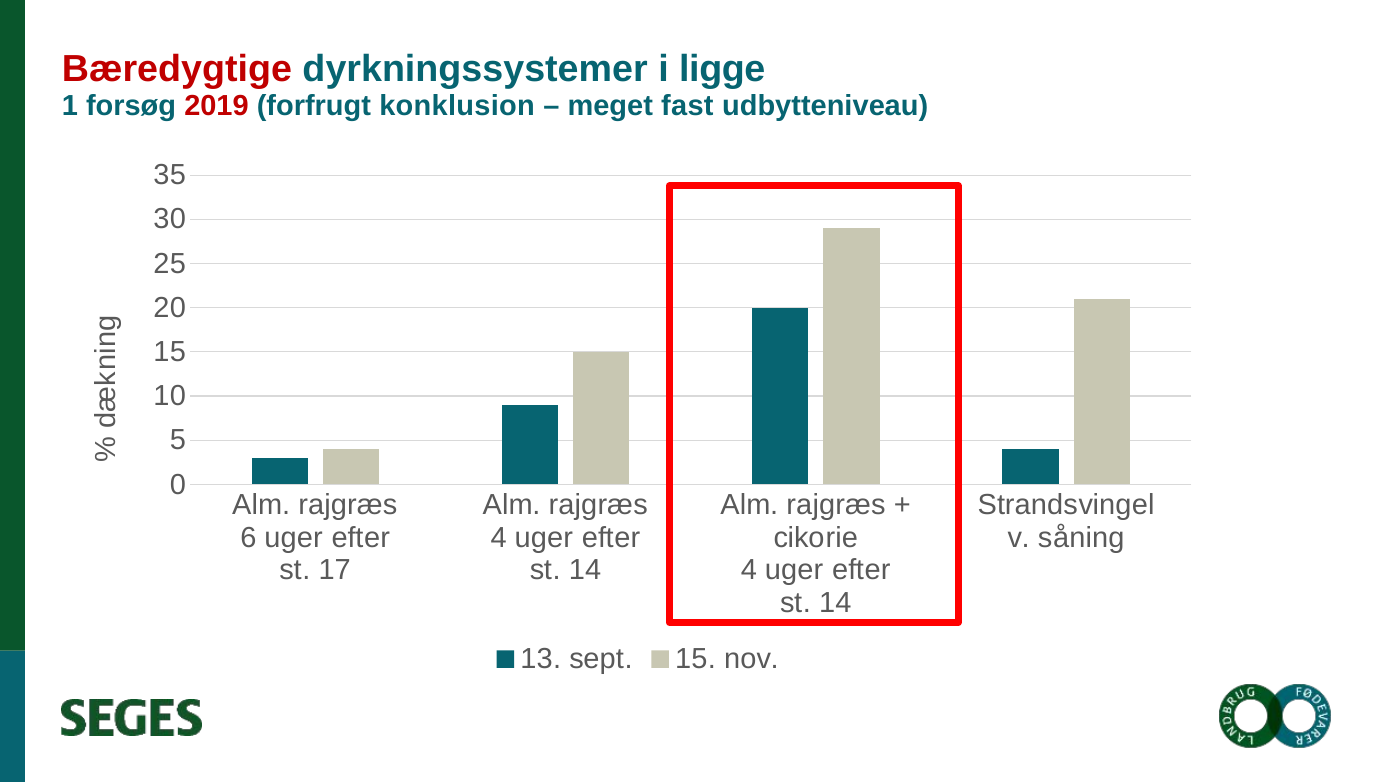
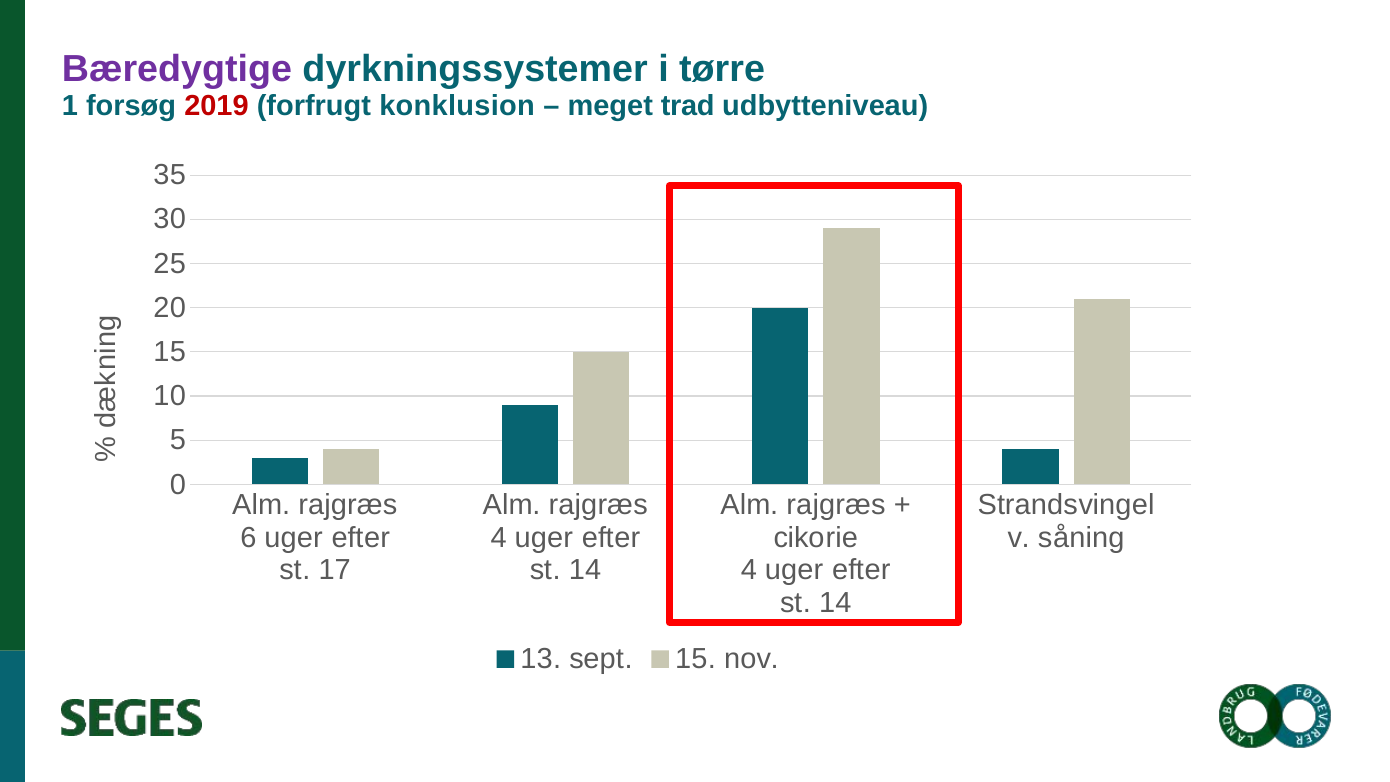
Bæredygtige colour: red -> purple
ligge: ligge -> tørre
fast: fast -> trad
